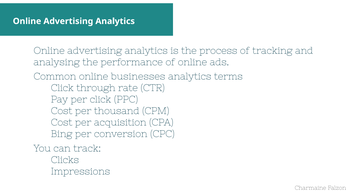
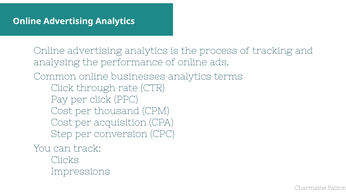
Bing: Bing -> Step
